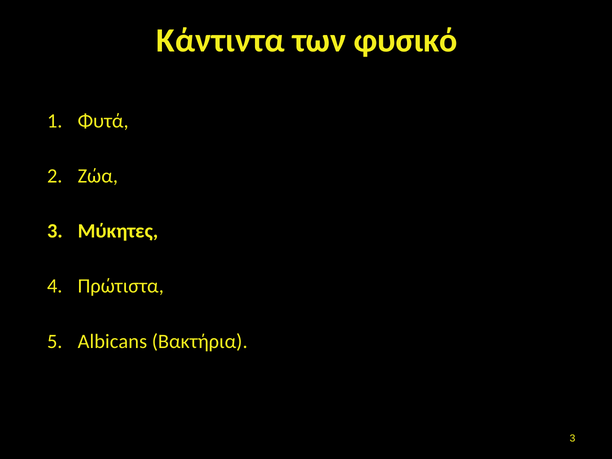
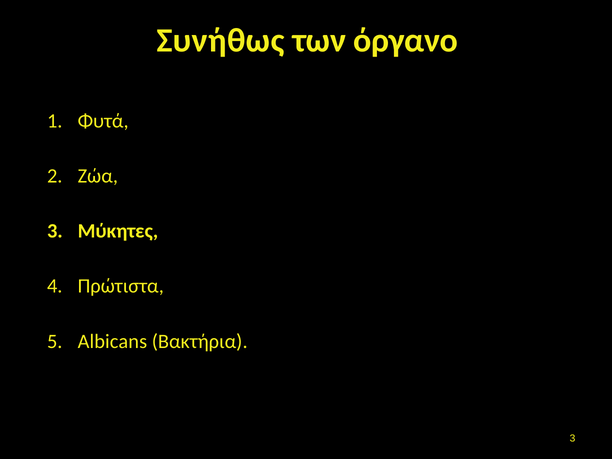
Κάντιντα: Κάντιντα -> Συνήθως
φυσικό: φυσικό -> όργανο
